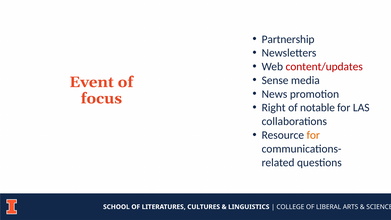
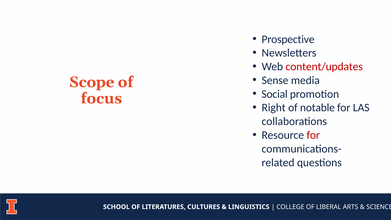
Partnership: Partnership -> Prospective
Event: Event -> Scope
News: News -> Social
for at (313, 135) colour: orange -> red
